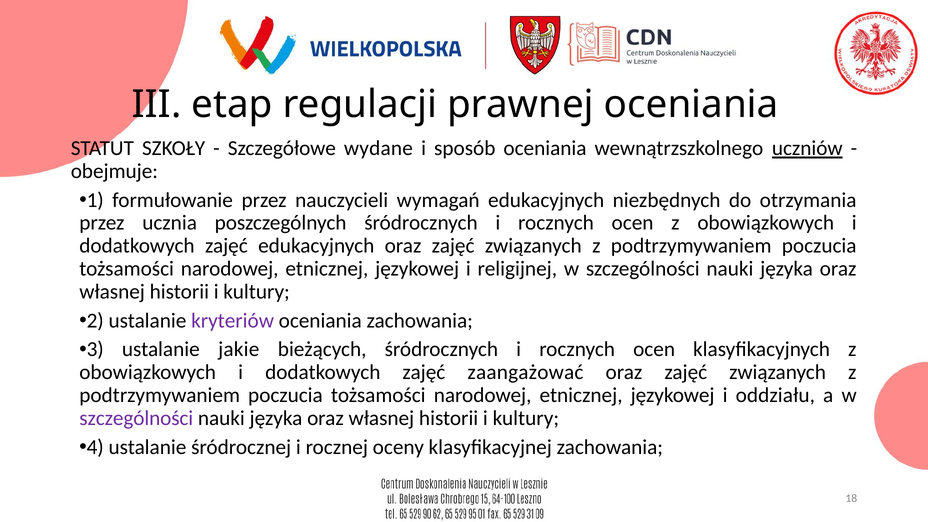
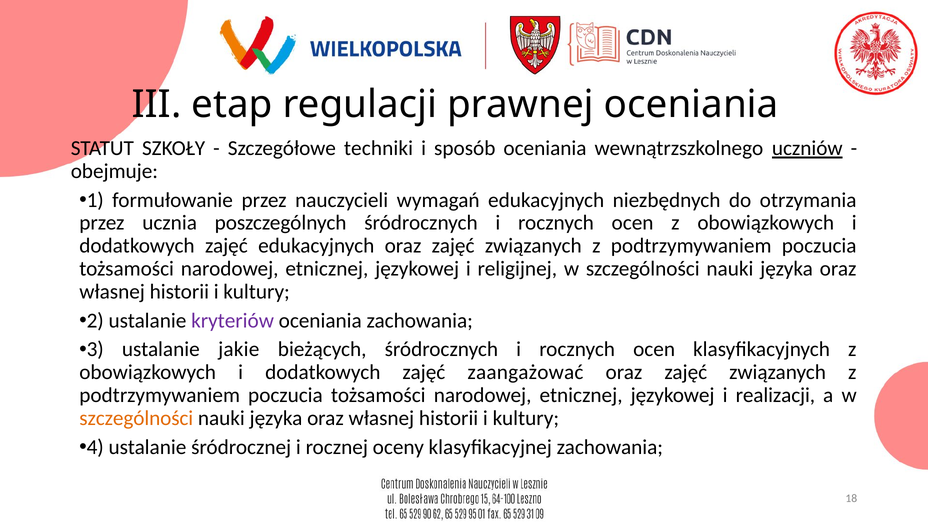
wydane: wydane -> techniki
oddziału: oddziału -> realizacji
szczególności at (136, 418) colour: purple -> orange
